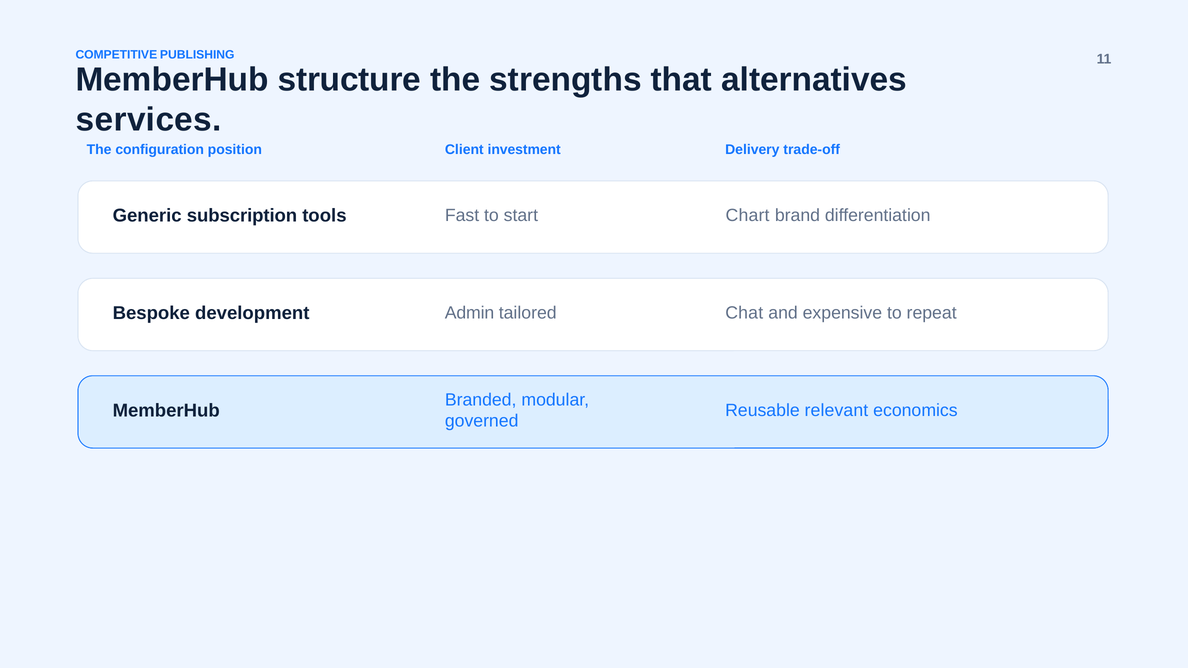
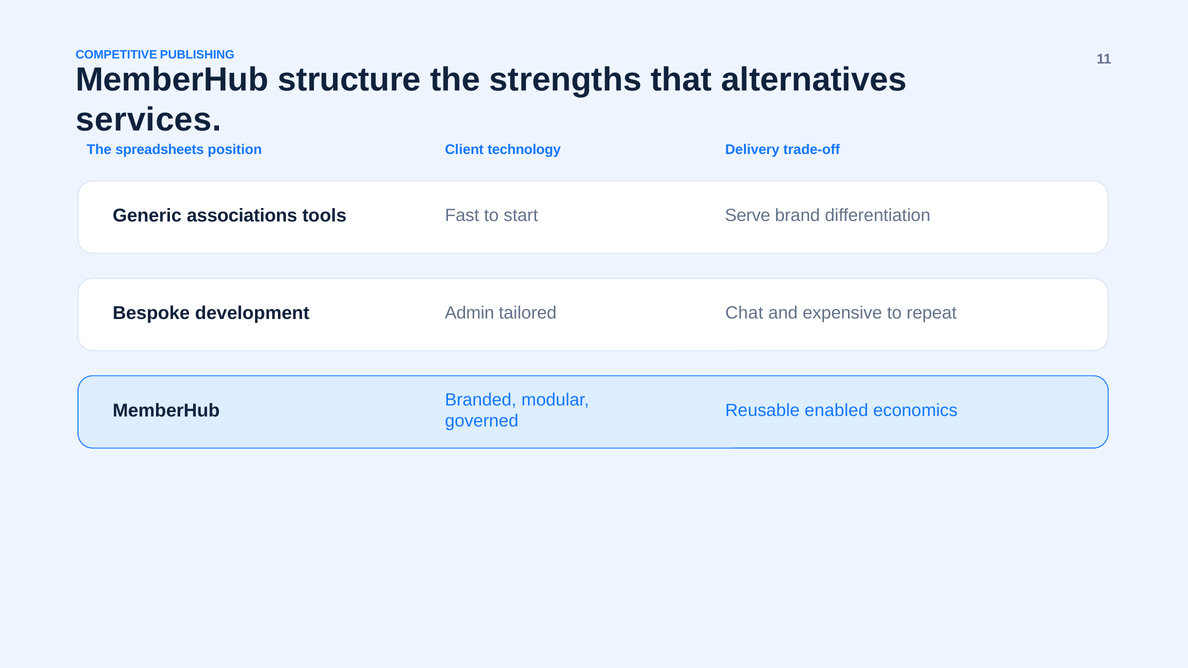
configuration: configuration -> spreadsheets
investment: investment -> technology
subscription: subscription -> associations
Chart: Chart -> Serve
relevant: relevant -> enabled
